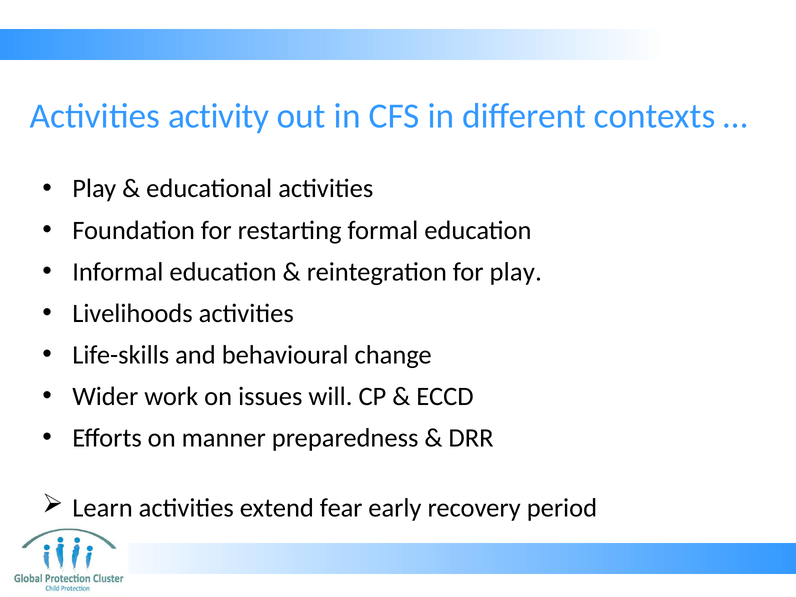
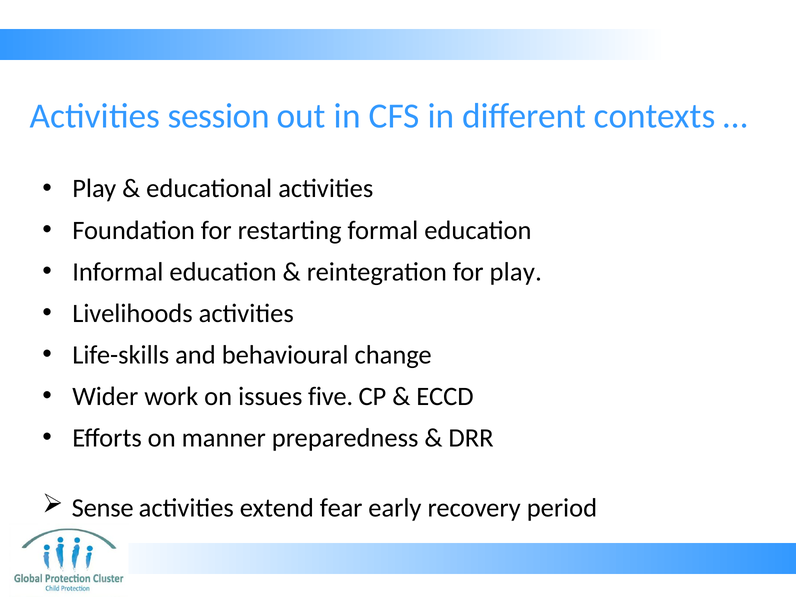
activity: activity -> session
will: will -> five
Learn: Learn -> Sense
